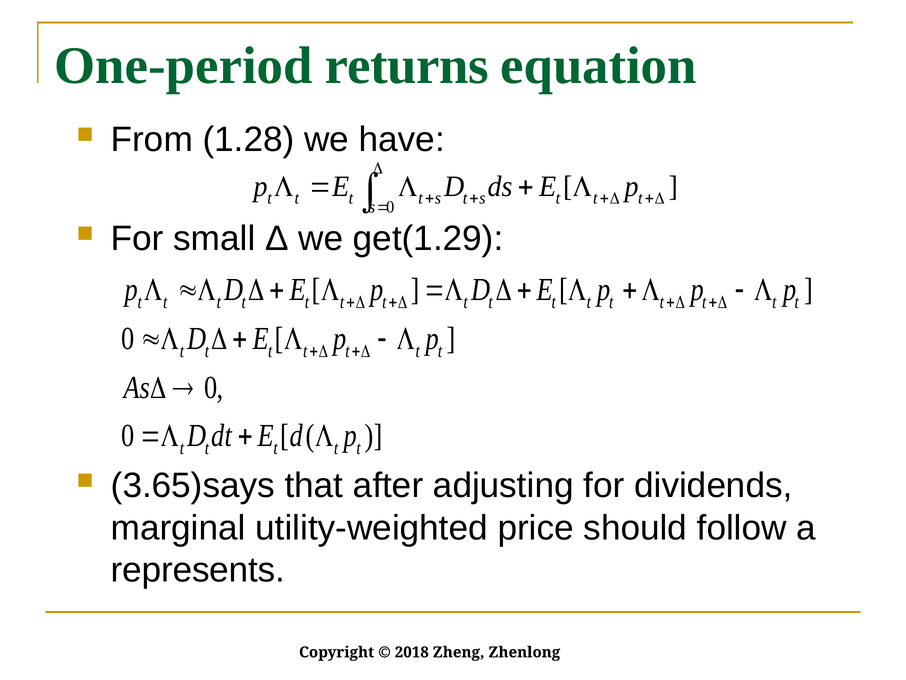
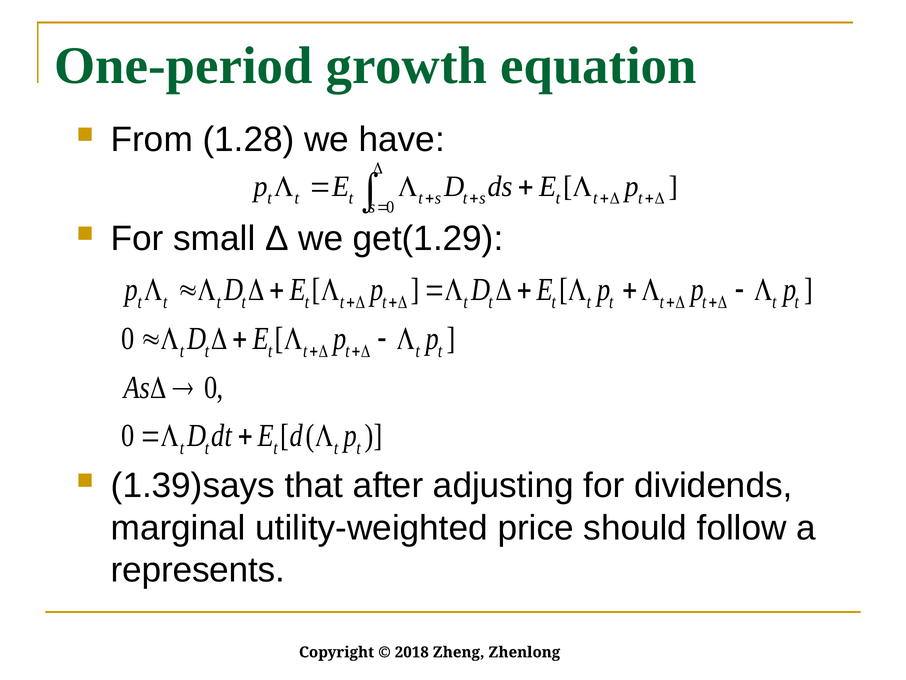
returns: returns -> growth
3.65)says: 3.65)says -> 1.39)says
